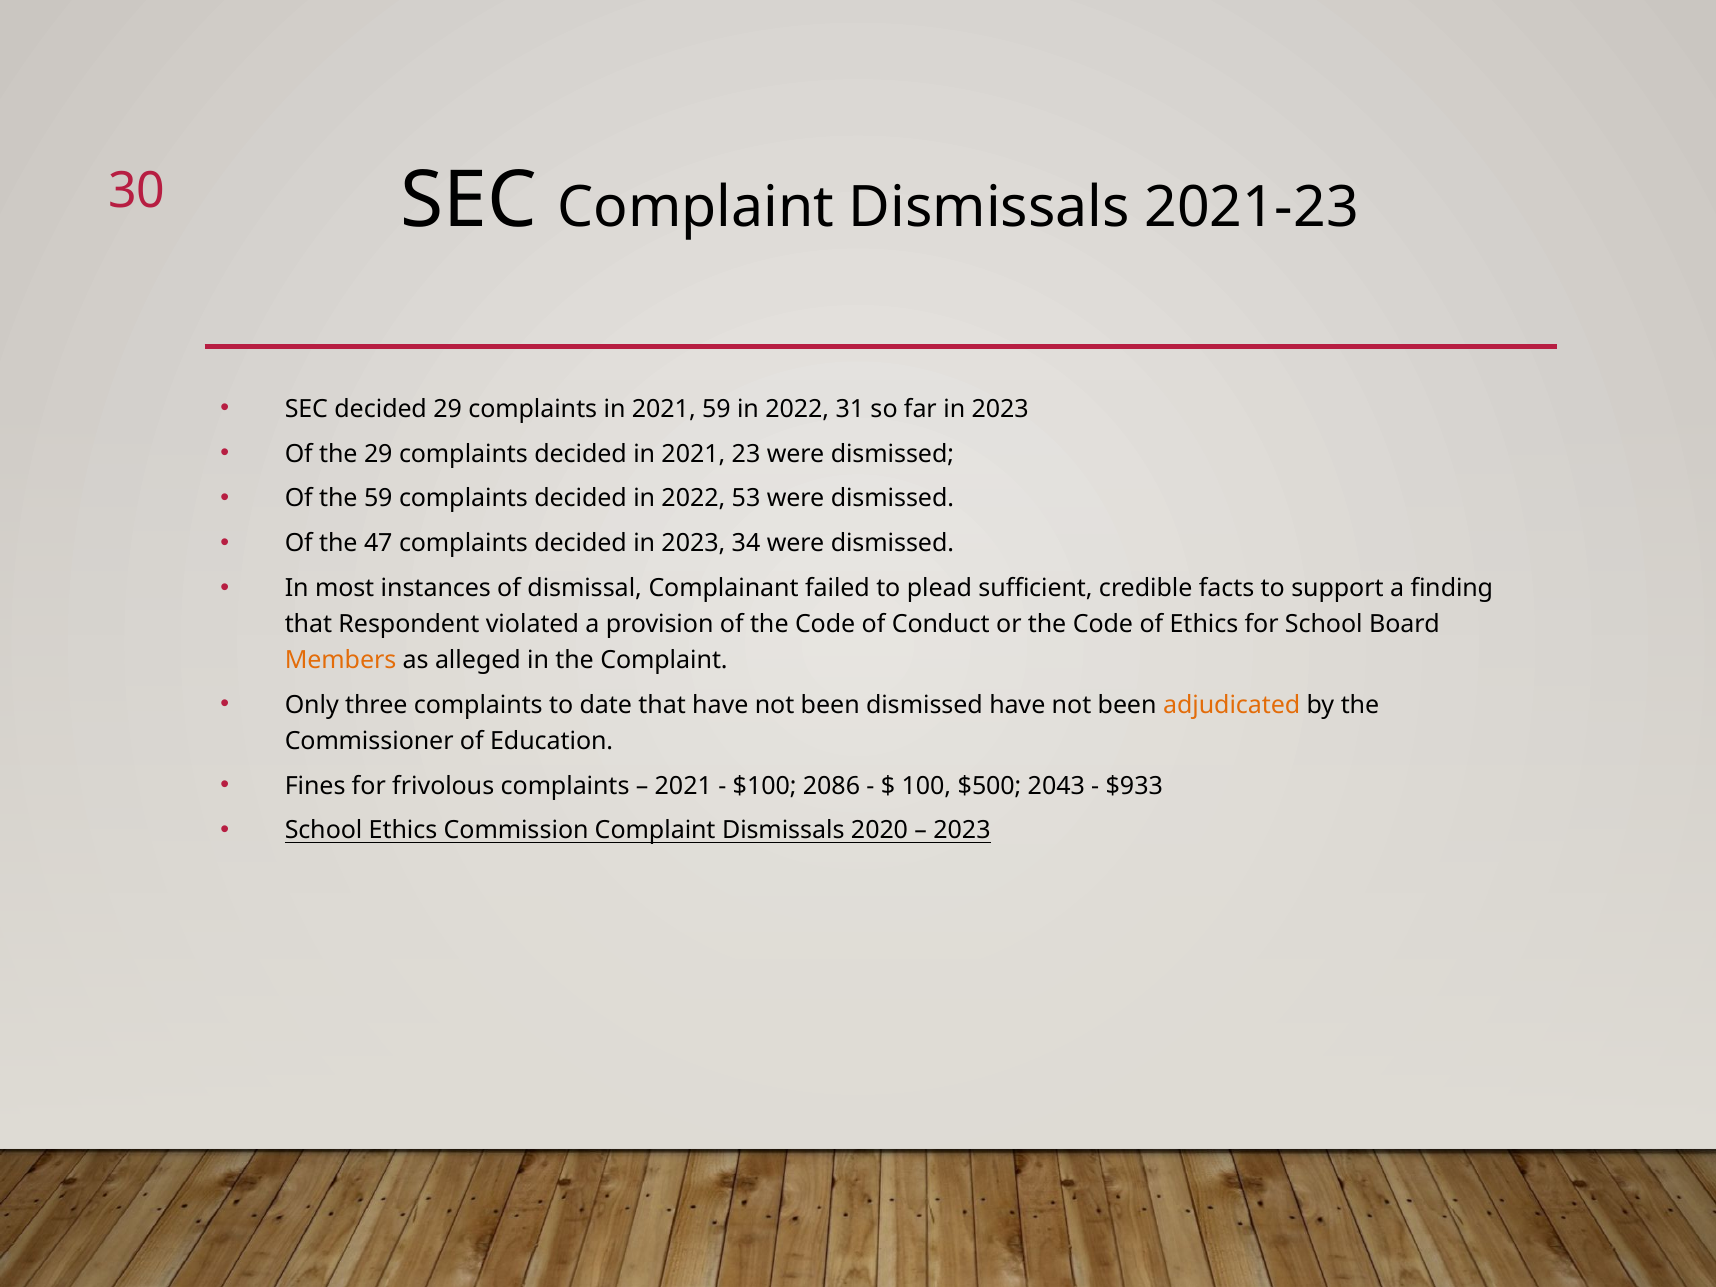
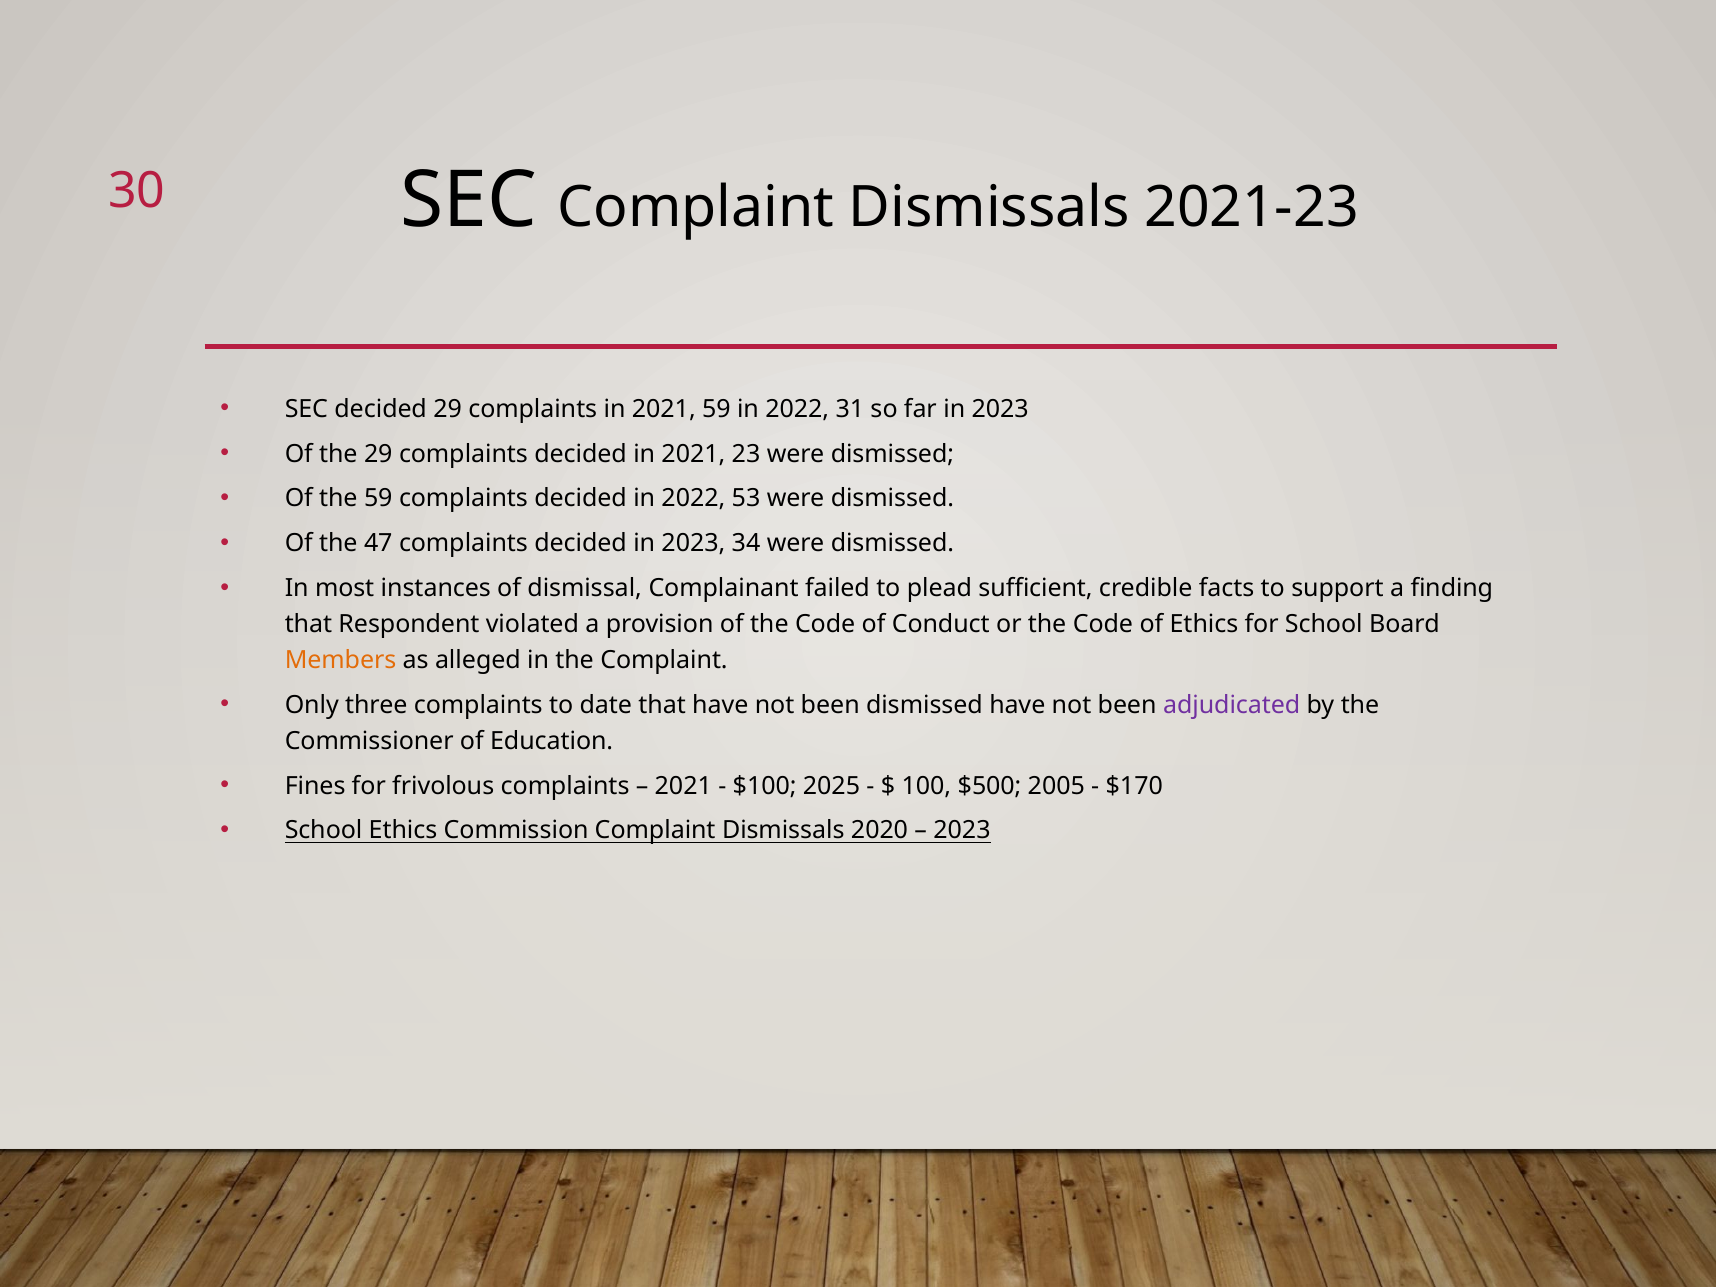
adjudicated colour: orange -> purple
2086: 2086 -> 2025
2043: 2043 -> 2005
$933: $933 -> $170
